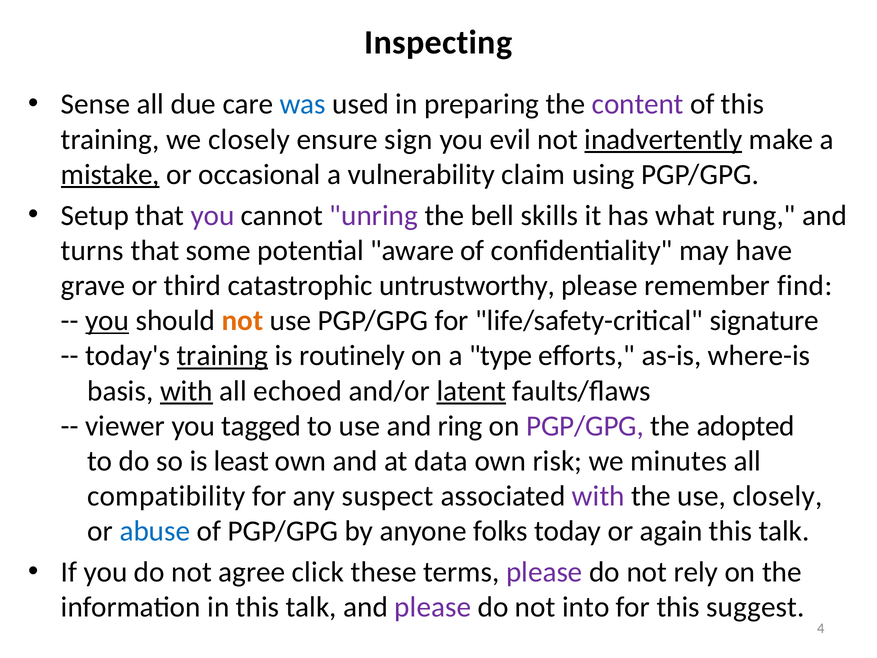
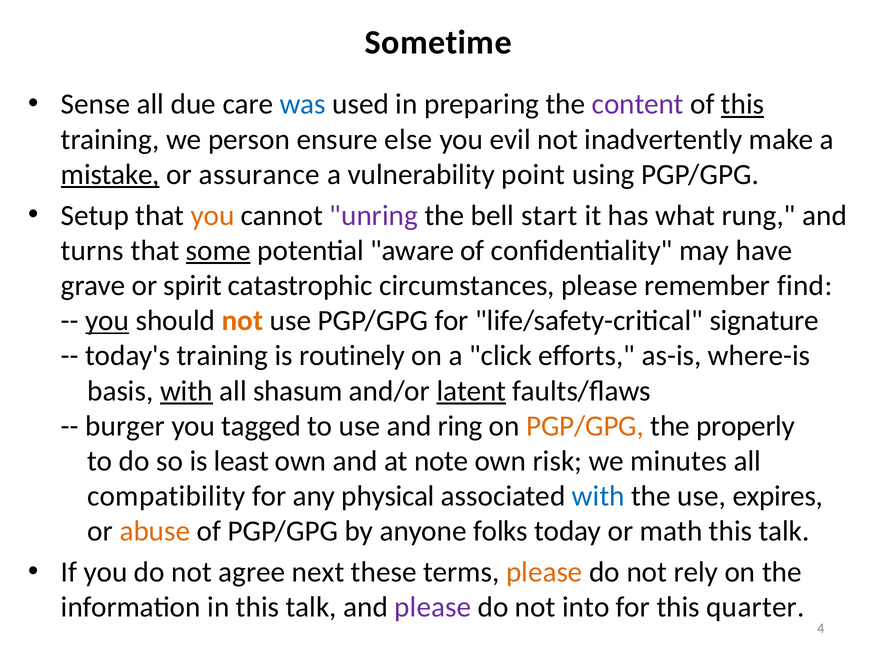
Inspecting: Inspecting -> Sometime
this at (743, 104) underline: none -> present
we closely: closely -> person
sign: sign -> else
inadvertently underline: present -> none
occasional: occasional -> assurance
claim: claim -> point
you at (212, 215) colour: purple -> orange
skills: skills -> start
some underline: none -> present
third: third -> spirit
untrustworthy: untrustworthy -> circumstances
training at (222, 356) underline: present -> none
type: type -> click
echoed: echoed -> shasum
viewer: viewer -> burger
PGP/GPG at (585, 426) colour: purple -> orange
adopted: adopted -> properly
data: data -> note
suspect: suspect -> physical
with at (598, 496) colour: purple -> blue
use closely: closely -> expires
abuse colour: blue -> orange
again: again -> math
click: click -> next
please at (544, 572) colour: purple -> orange
suggest: suggest -> quarter
